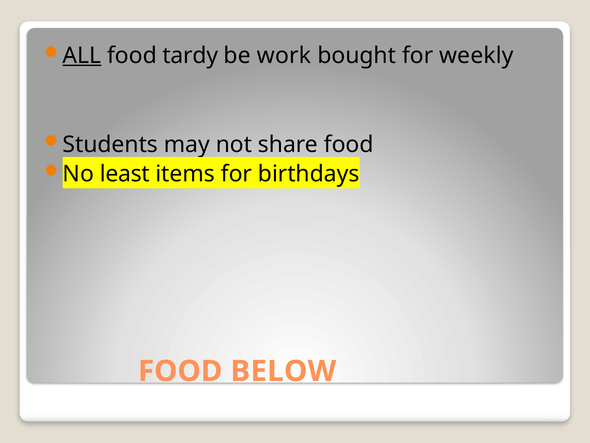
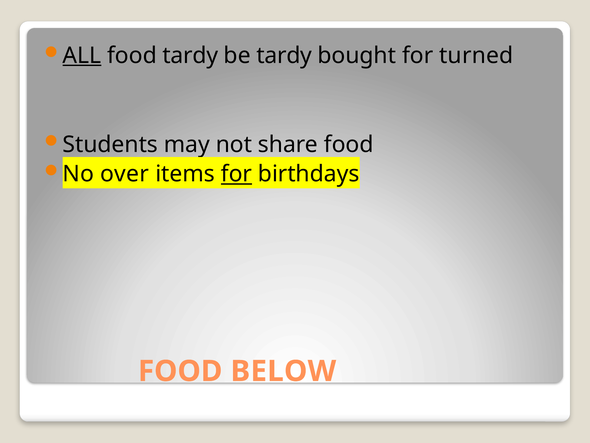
be work: work -> tardy
weekly: weekly -> turned
least: least -> over
for at (236, 174) underline: none -> present
